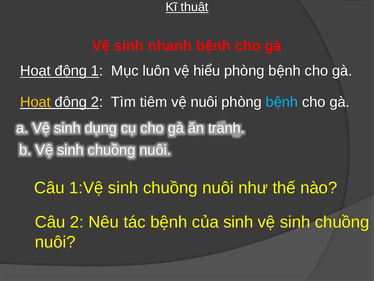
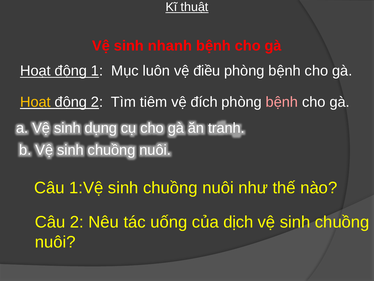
hiểu: hiểu -> điều
vệ nuôi: nuôi -> đích
bệnh at (282, 102) colour: light blue -> pink
tác bệnh: bệnh -> uống
của sinh: sinh -> dịch
